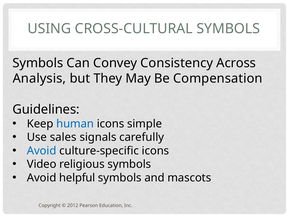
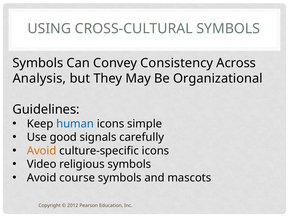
Compensation: Compensation -> Organizational
sales: sales -> good
Avoid at (42, 151) colour: blue -> orange
helpful: helpful -> course
